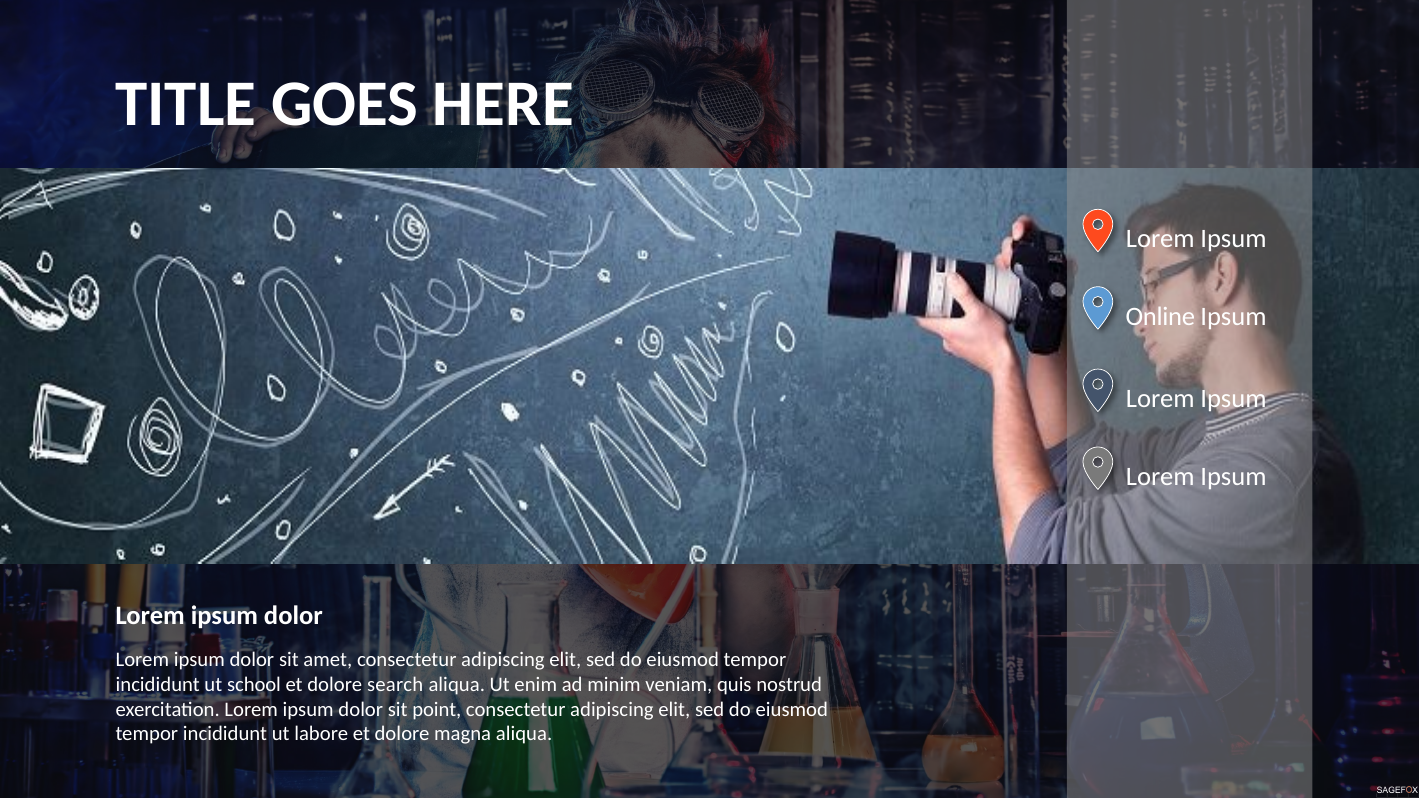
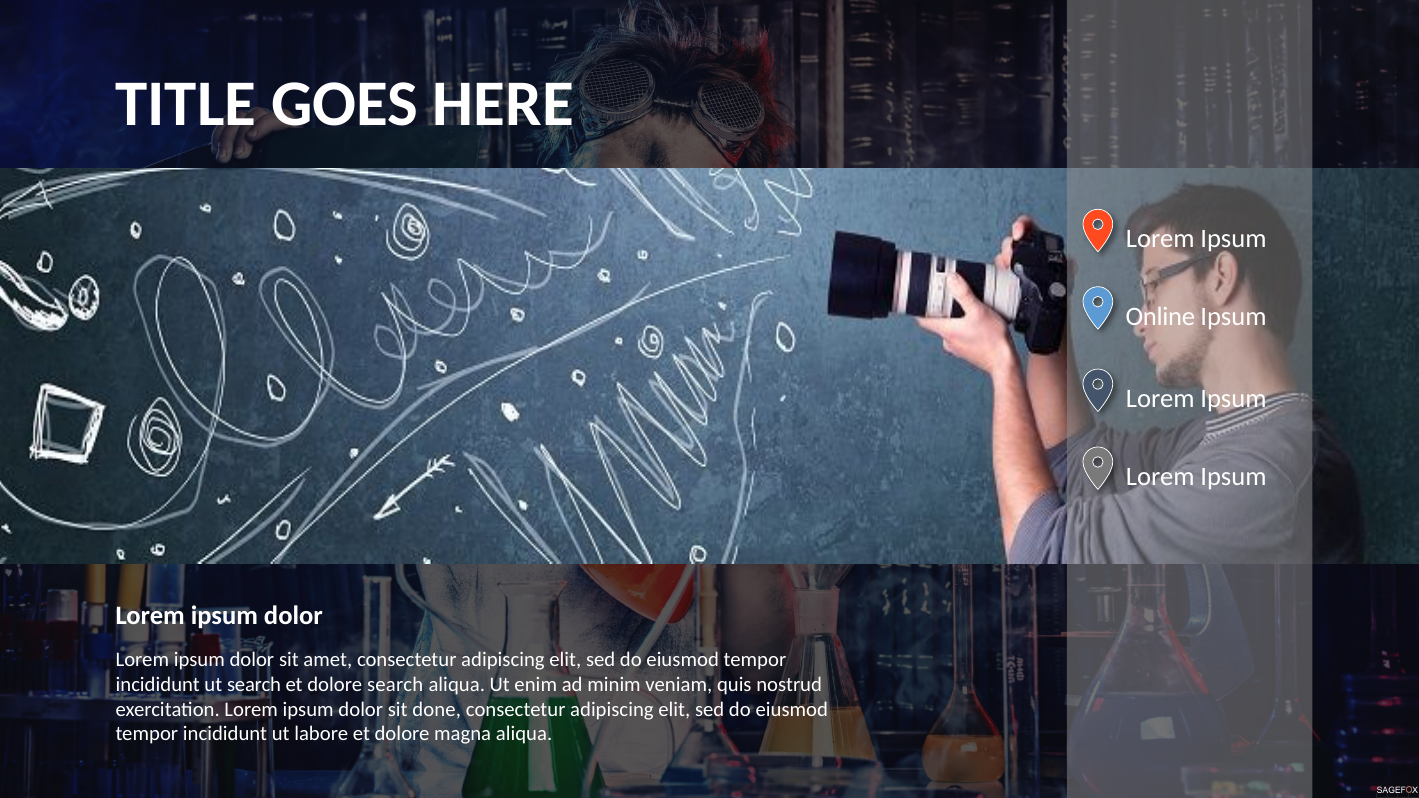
ut school: school -> search
point: point -> done
